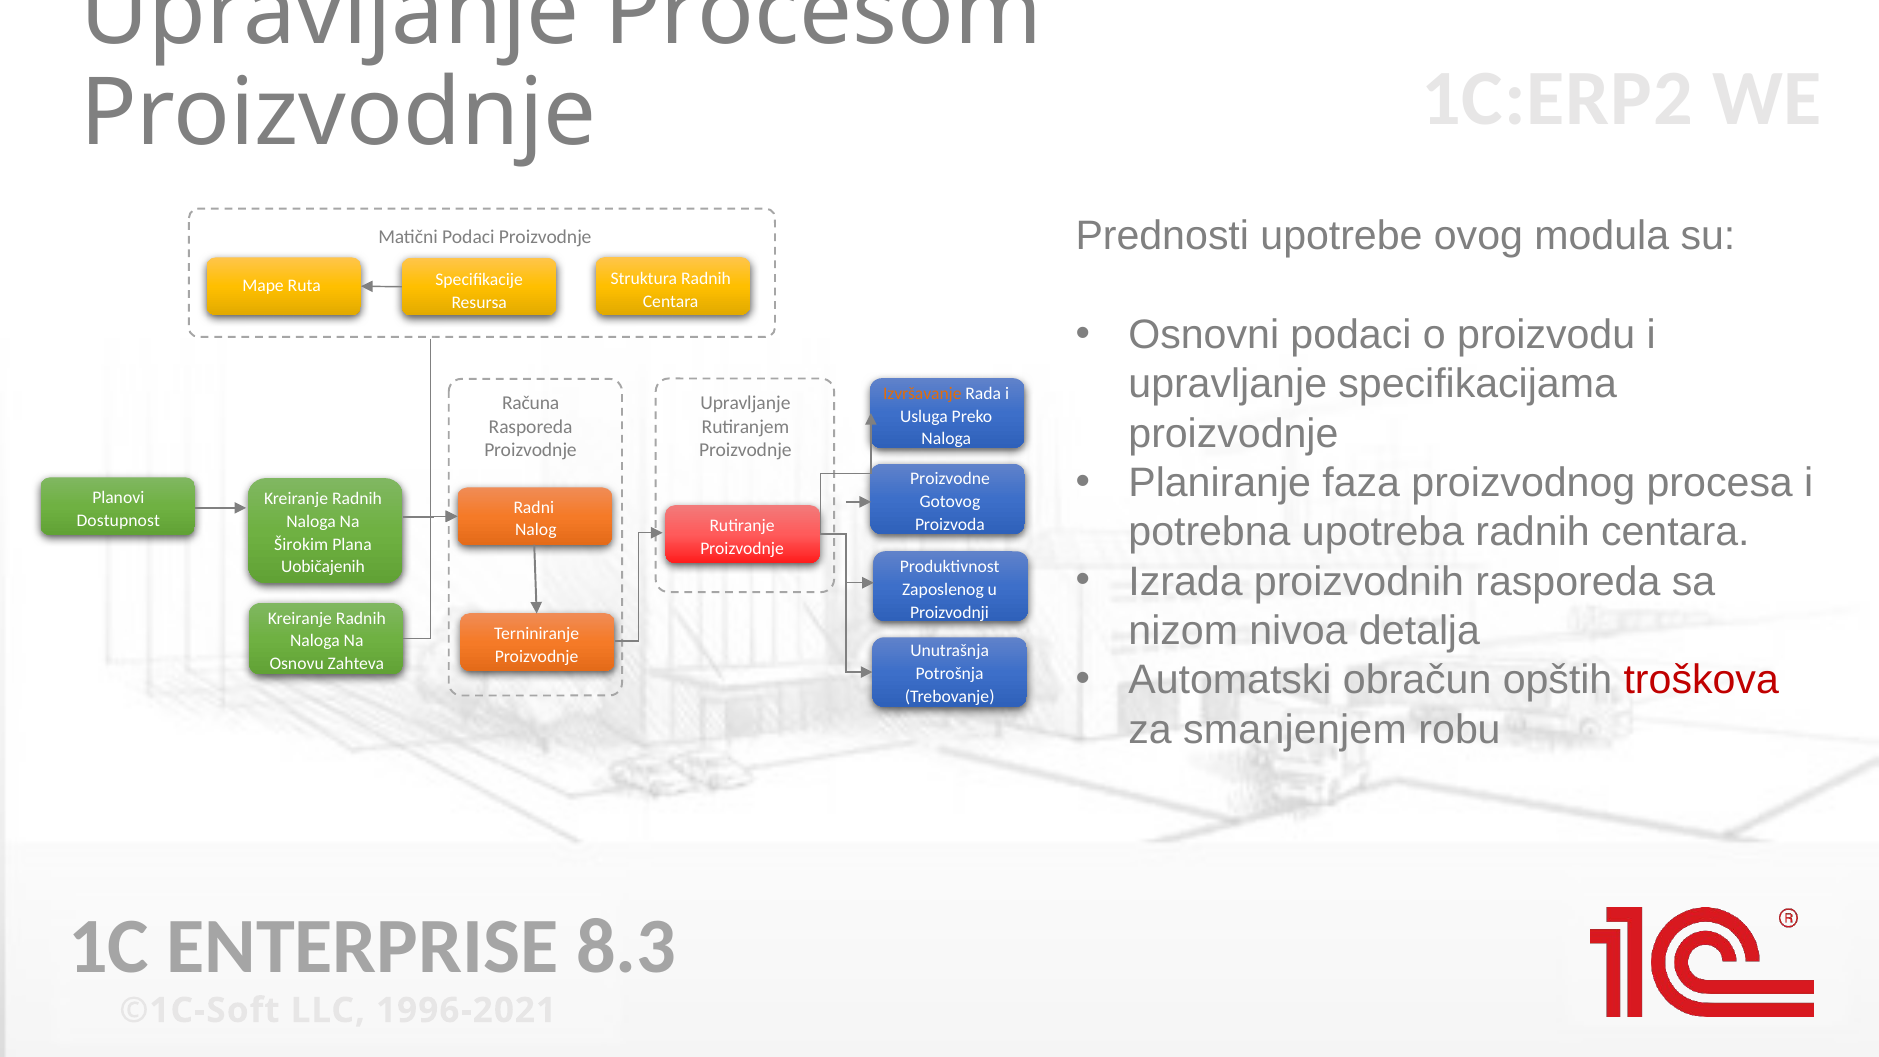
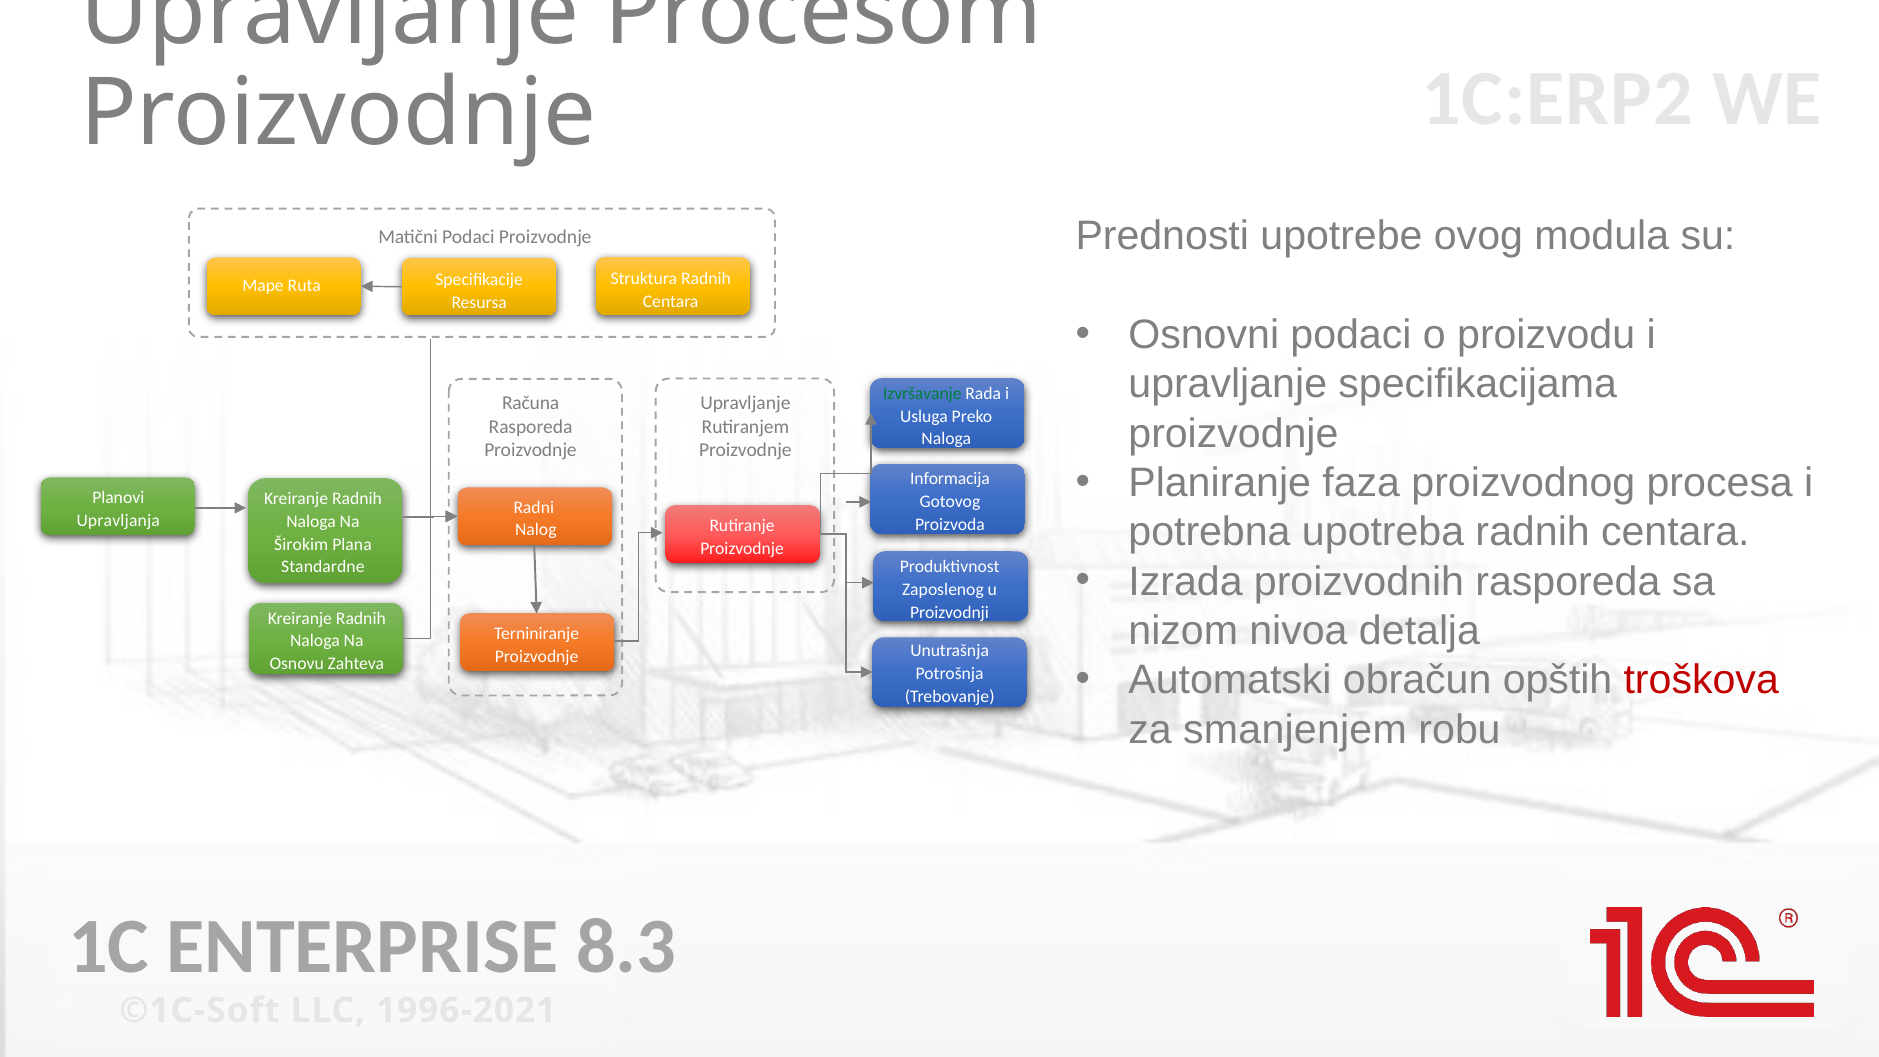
Izvršavanje colour: orange -> green
Proizvodne: Proizvodne -> Informacija
Dostupnost: Dostupnost -> Upravljanja
Uobičajenih: Uobičajenih -> Standardne
